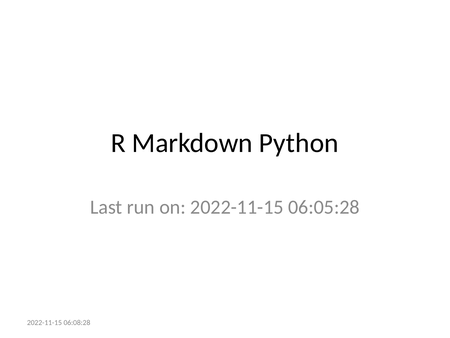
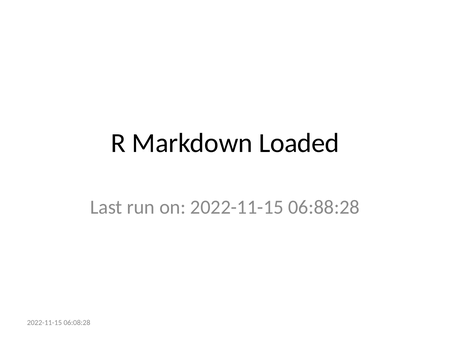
Python: Python -> Loaded
06:05:28: 06:05:28 -> 06:88:28
